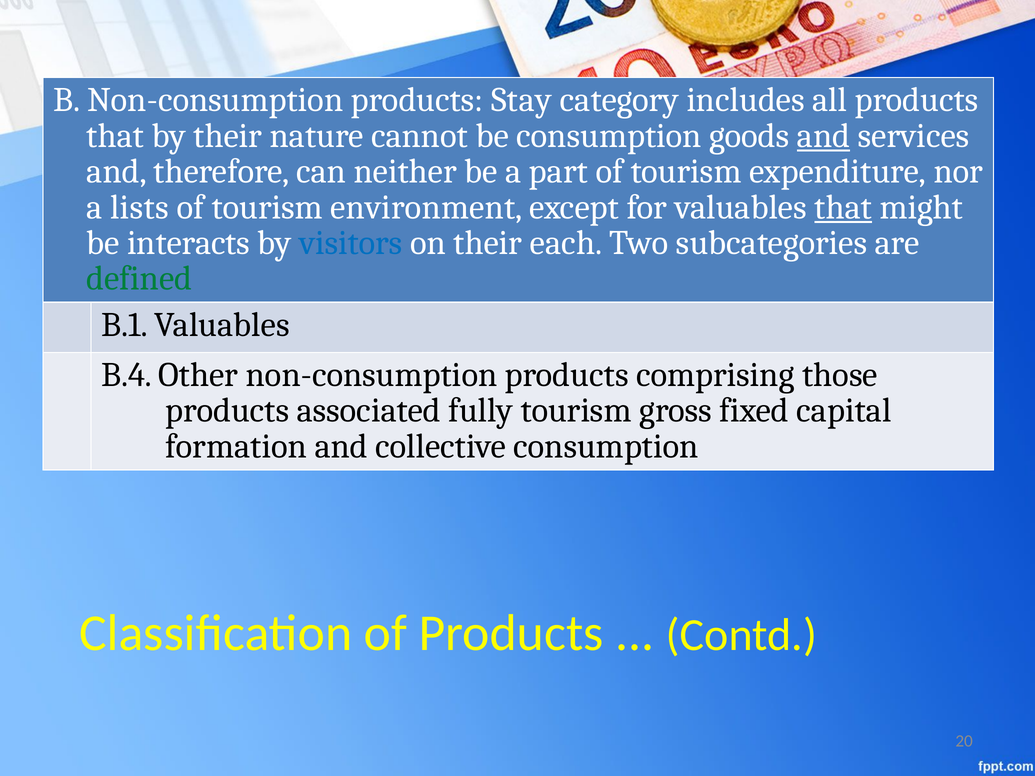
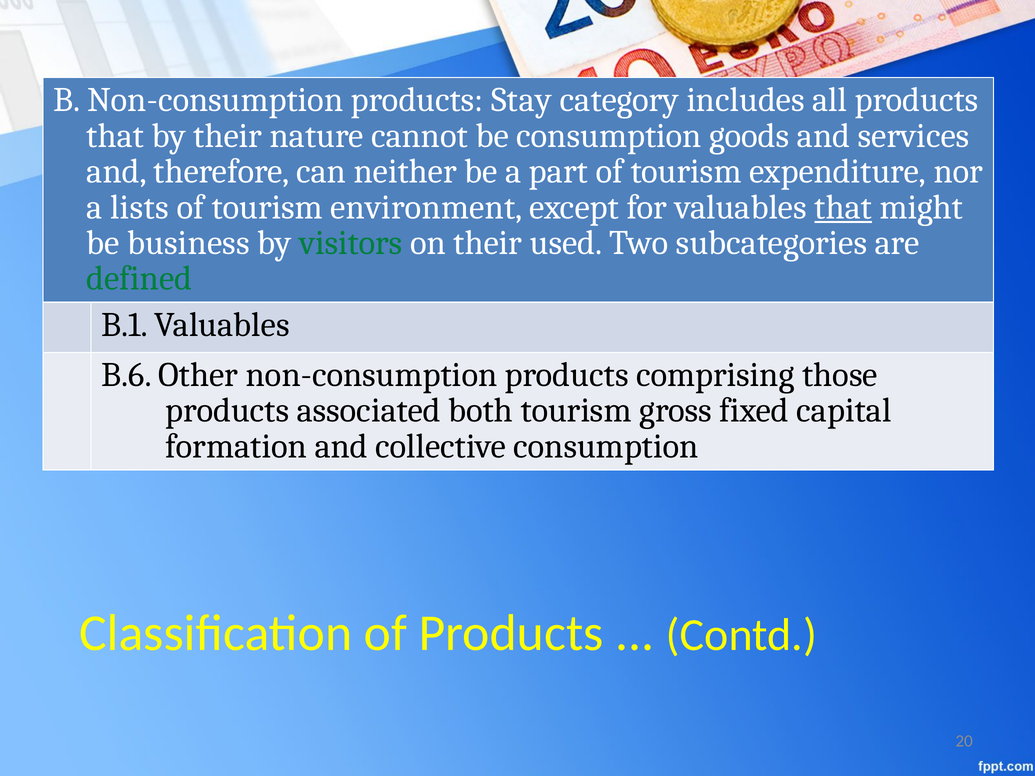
and at (824, 136) underline: present -> none
interacts: interacts -> business
visitors colour: blue -> green
each: each -> used
B.4: B.4 -> B.6
fully: fully -> both
